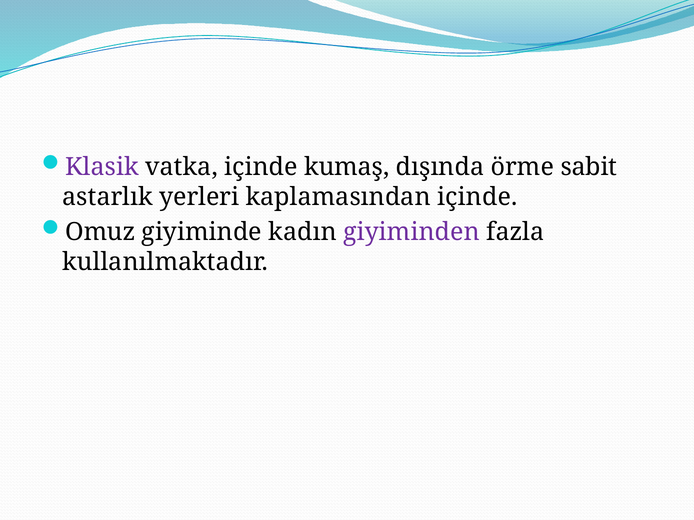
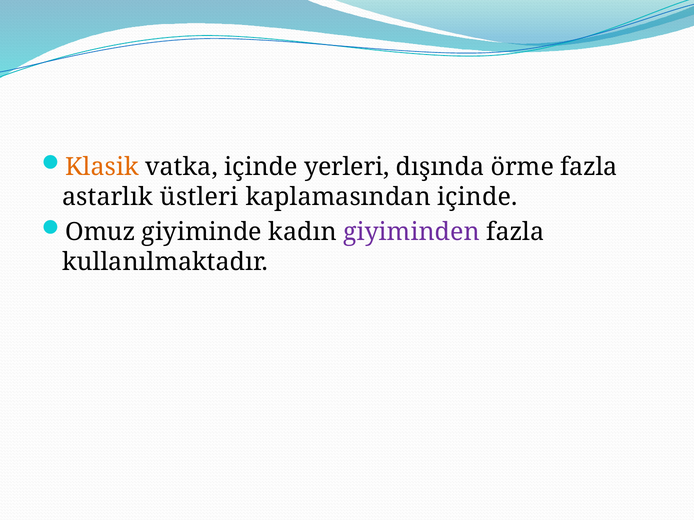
Klasik colour: purple -> orange
kumaş: kumaş -> yerleri
örme sabit: sabit -> fazla
yerleri: yerleri -> üstleri
